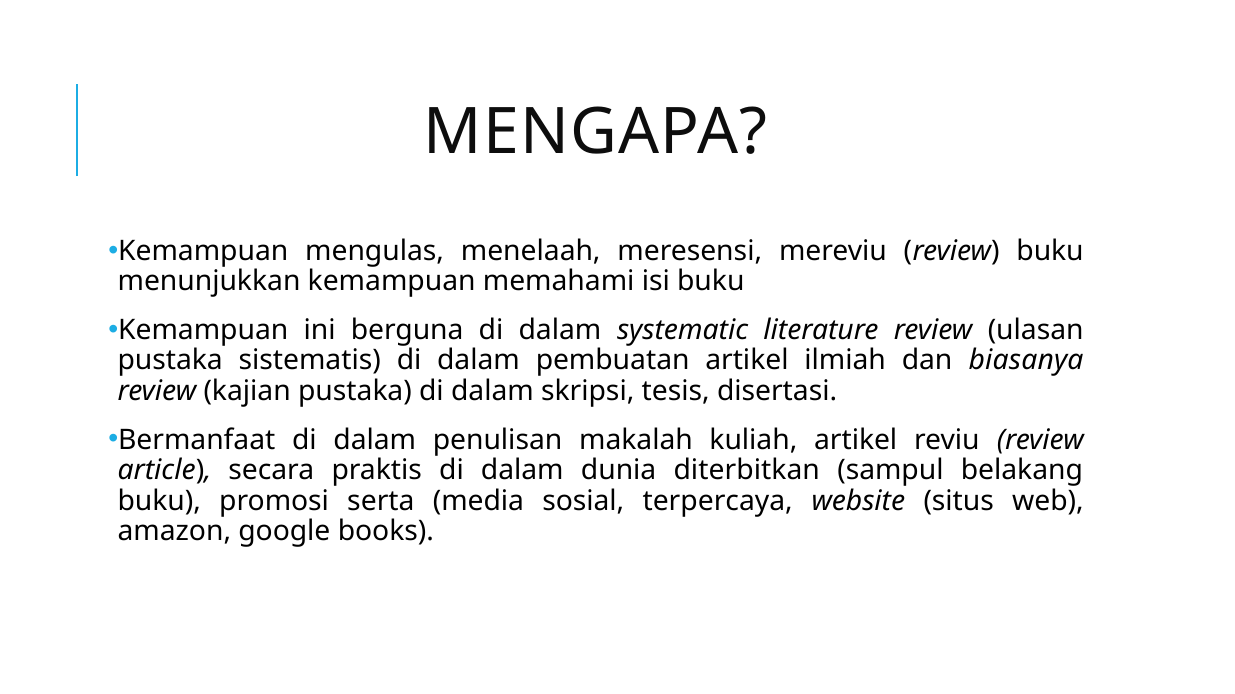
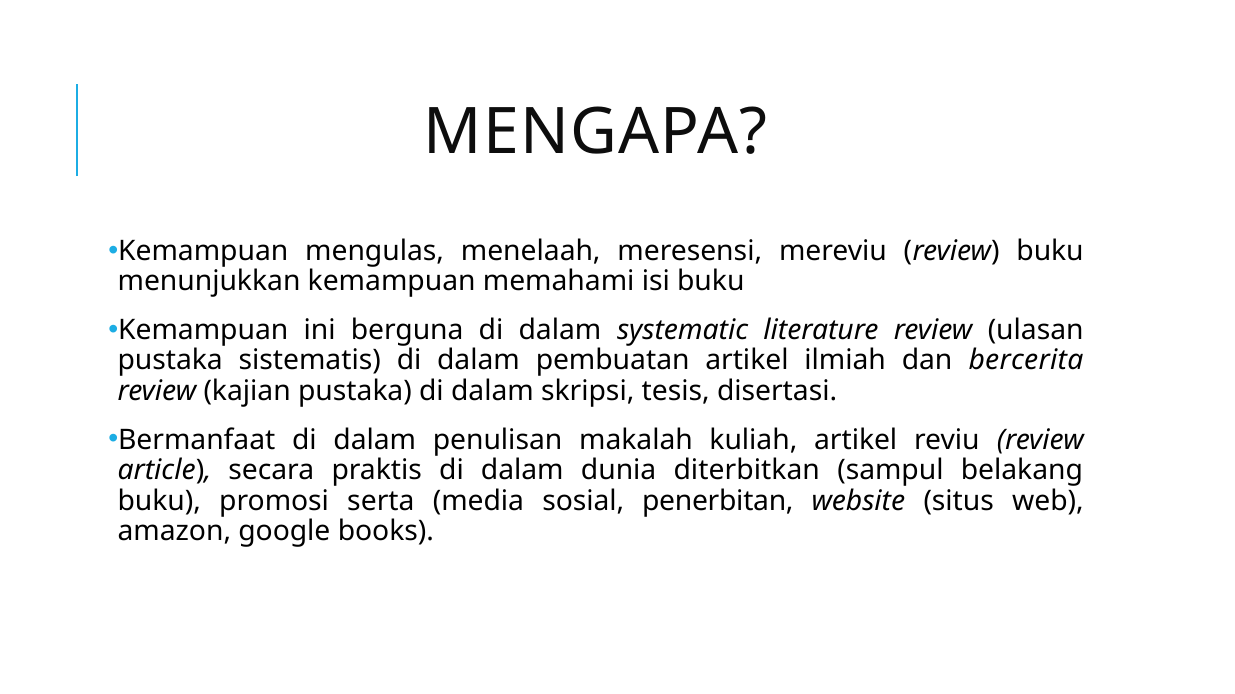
biasanya: biasanya -> bercerita
terpercaya: terpercaya -> penerbitan
